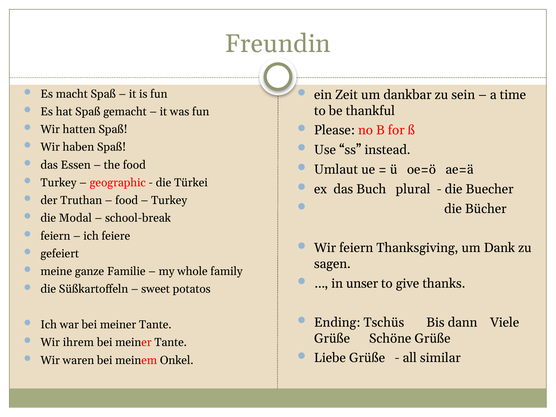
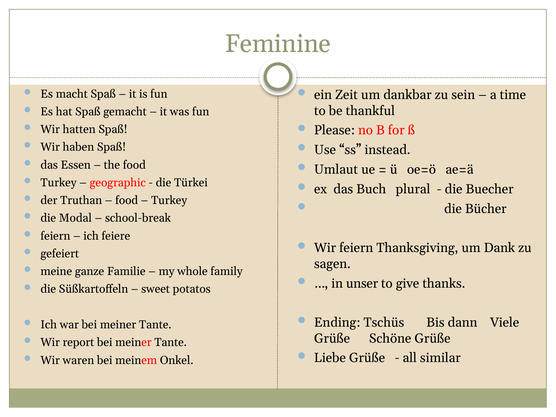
Freundin: Freundin -> Feminine
ihrem: ihrem -> report
